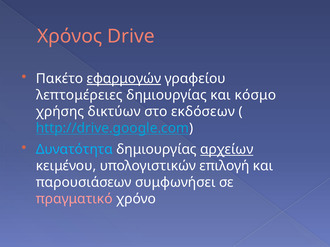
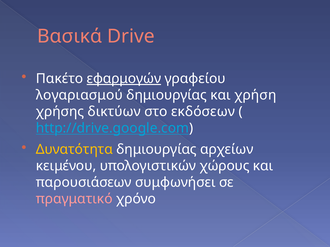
Χρόνος: Χρόνος -> Βασικά
λεπτομέρειες: λεπτομέρειες -> λογαριασμού
κόσμο: κόσμο -> χρήση
Δυνατότητα colour: light blue -> yellow
αρχείων underline: present -> none
επιλογή: επιλογή -> χώρους
